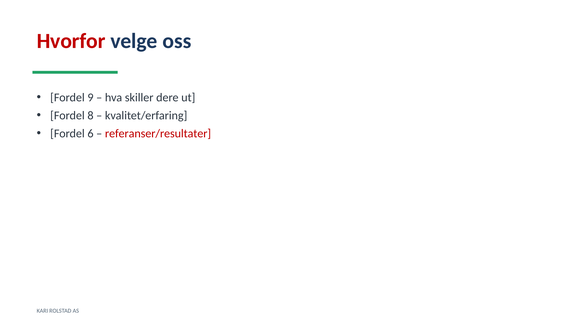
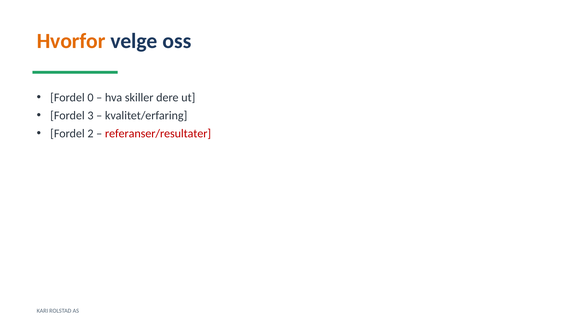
Hvorfor colour: red -> orange
9: 9 -> 0
8: 8 -> 3
6: 6 -> 2
